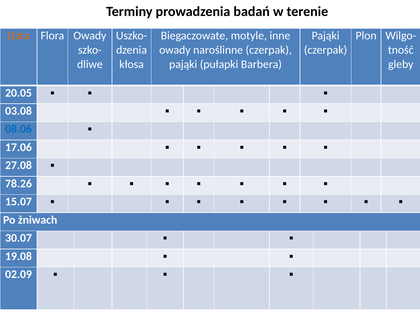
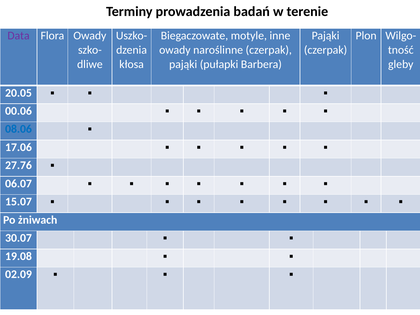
Data colour: orange -> purple
03.08: 03.08 -> 00.06
27.08: 27.08 -> 27.76
78.26: 78.26 -> 06.07
